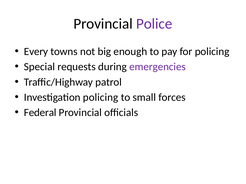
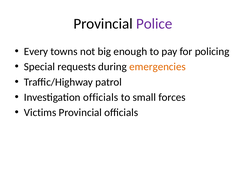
emergencies colour: purple -> orange
Investigation policing: policing -> officials
Federal: Federal -> Victims
